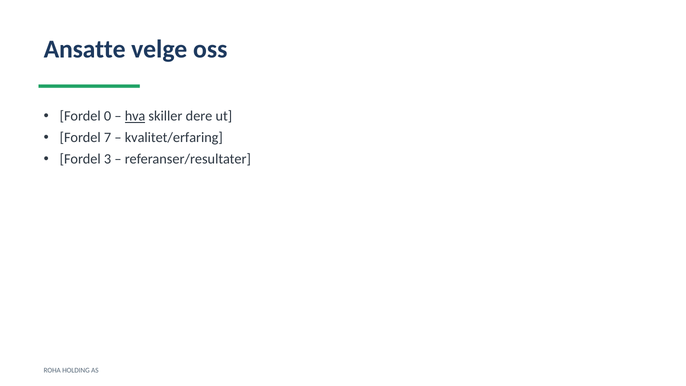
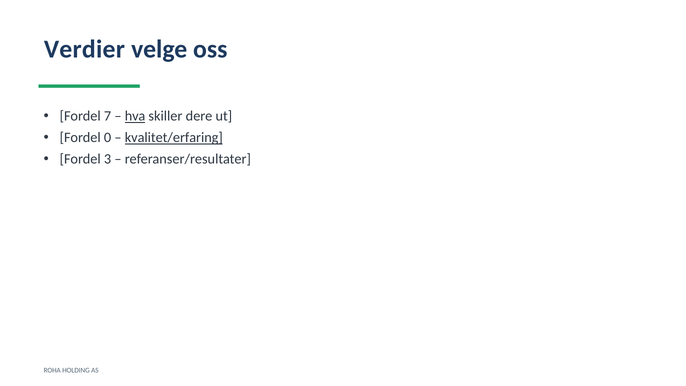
Ansatte: Ansatte -> Verdier
0: 0 -> 7
7: 7 -> 0
kvalitet/erfaring underline: none -> present
